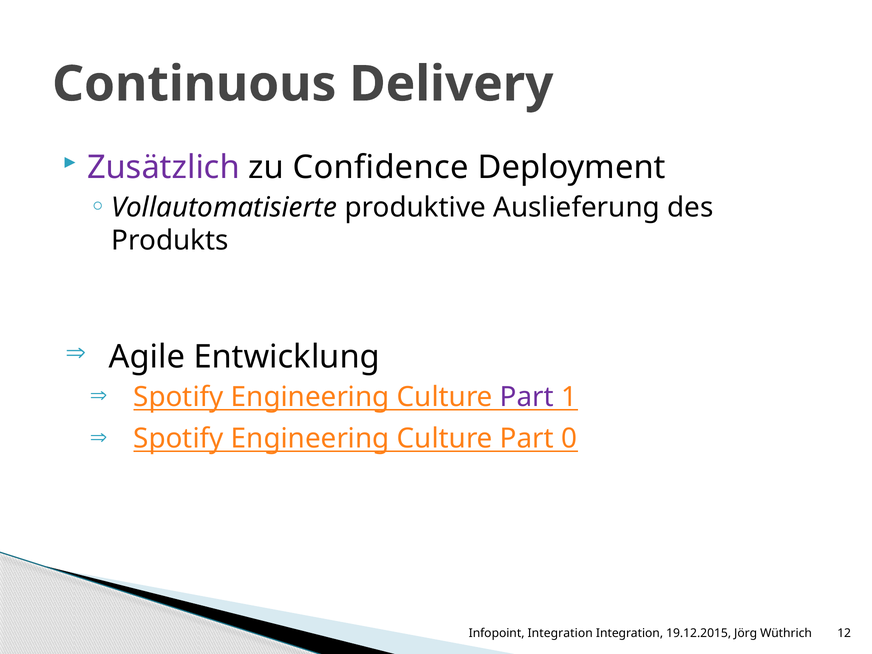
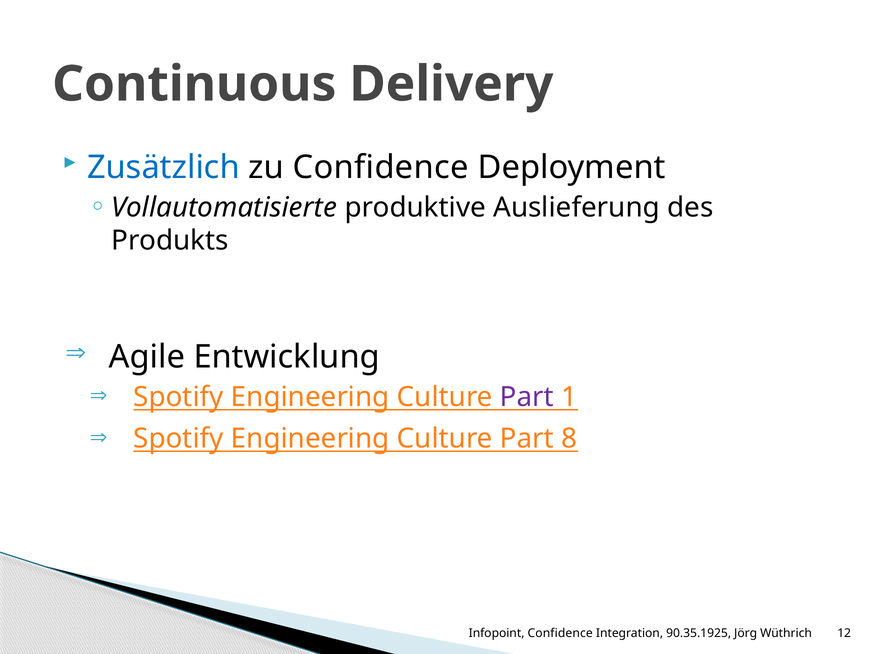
Zusätzlich colour: purple -> blue
0: 0 -> 8
Infopoint Integration: Integration -> Confidence
19.12.2015: 19.12.2015 -> 90.35.1925
